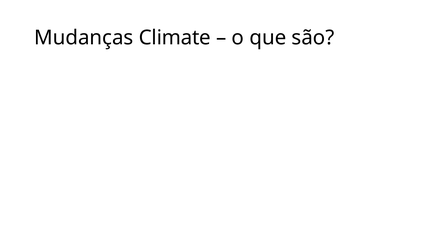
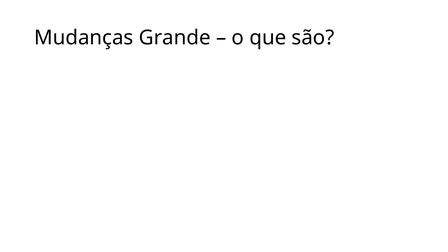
Climate: Climate -> Grande
